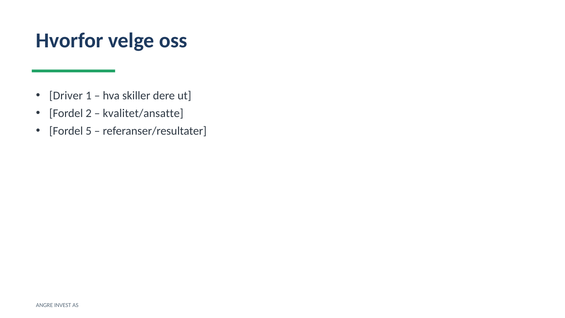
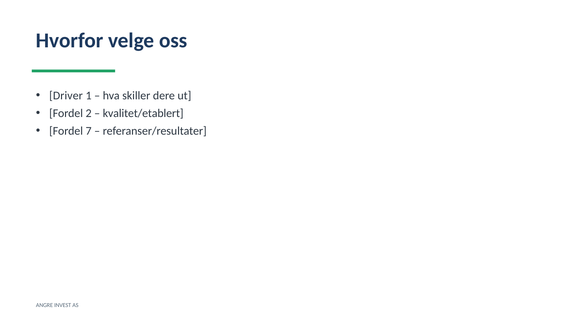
kvalitet/ansatte: kvalitet/ansatte -> kvalitet/etablert
5: 5 -> 7
